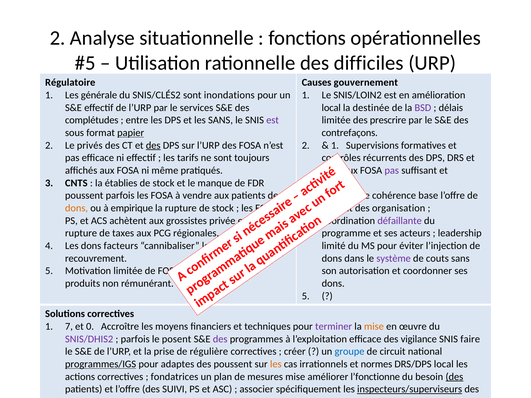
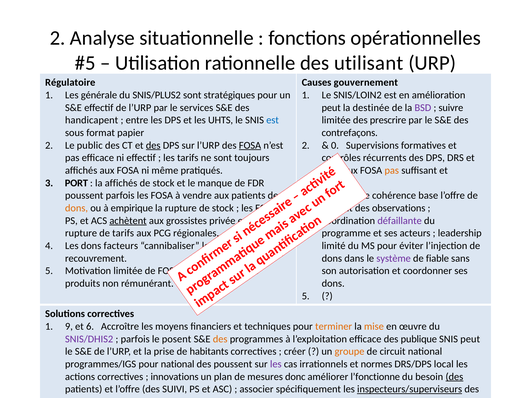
difficiles: difficiles -> utilisant
SNIS/CLÉS2: SNIS/CLÉS2 -> SNIS/PLUS2
inondations: inondations -> stratégiques
local at (331, 108): local -> peut
délais: délais -> suivre
complétudes: complétudes -> handicapent
les SANS: SANS -> UHTS
est at (273, 120) colour: purple -> blue
papier underline: present -> none
privés: privés -> public
FOSA at (250, 145) underline: none -> present
1 at (335, 145): 1 -> 0
pas at (392, 170) colour: purple -> orange
CNTS: CNTS -> PORT
la établies: établies -> affichés
organisation: organisation -> observations
achètent underline: none -> present
de taxes: taxes -> tarifs
couts: couts -> fiable
7: 7 -> 9
0: 0 -> 6
terminer colour: purple -> orange
des at (220, 339) colour: purple -> orange
vigilance: vigilance -> publique
SNIS faire: faire -> peut
régulière: régulière -> habitants
groupe colour: blue -> orange
programmes/IGS underline: present -> none
pour adaptes: adaptes -> national
les at (276, 364) colour: orange -> purple
fondatrices: fondatrices -> innovations
mesures mise: mise -> donc
